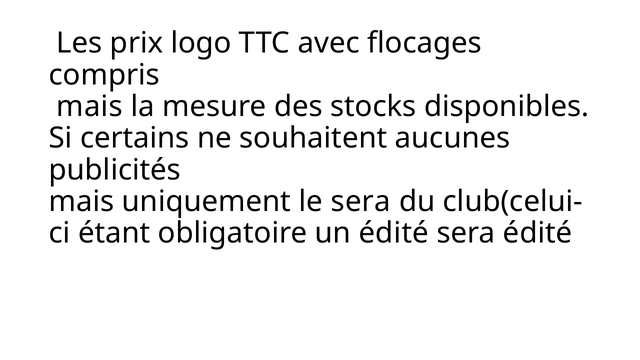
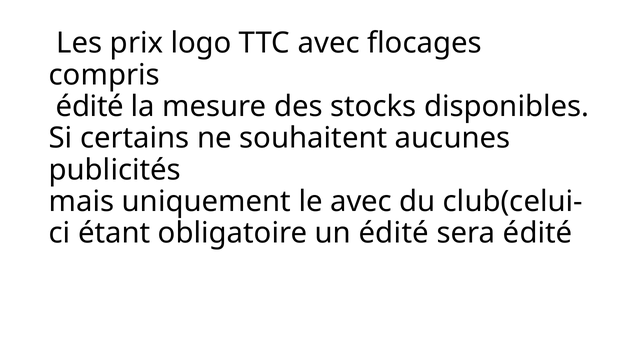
mais at (90, 107): mais -> édité
le sera: sera -> avec
